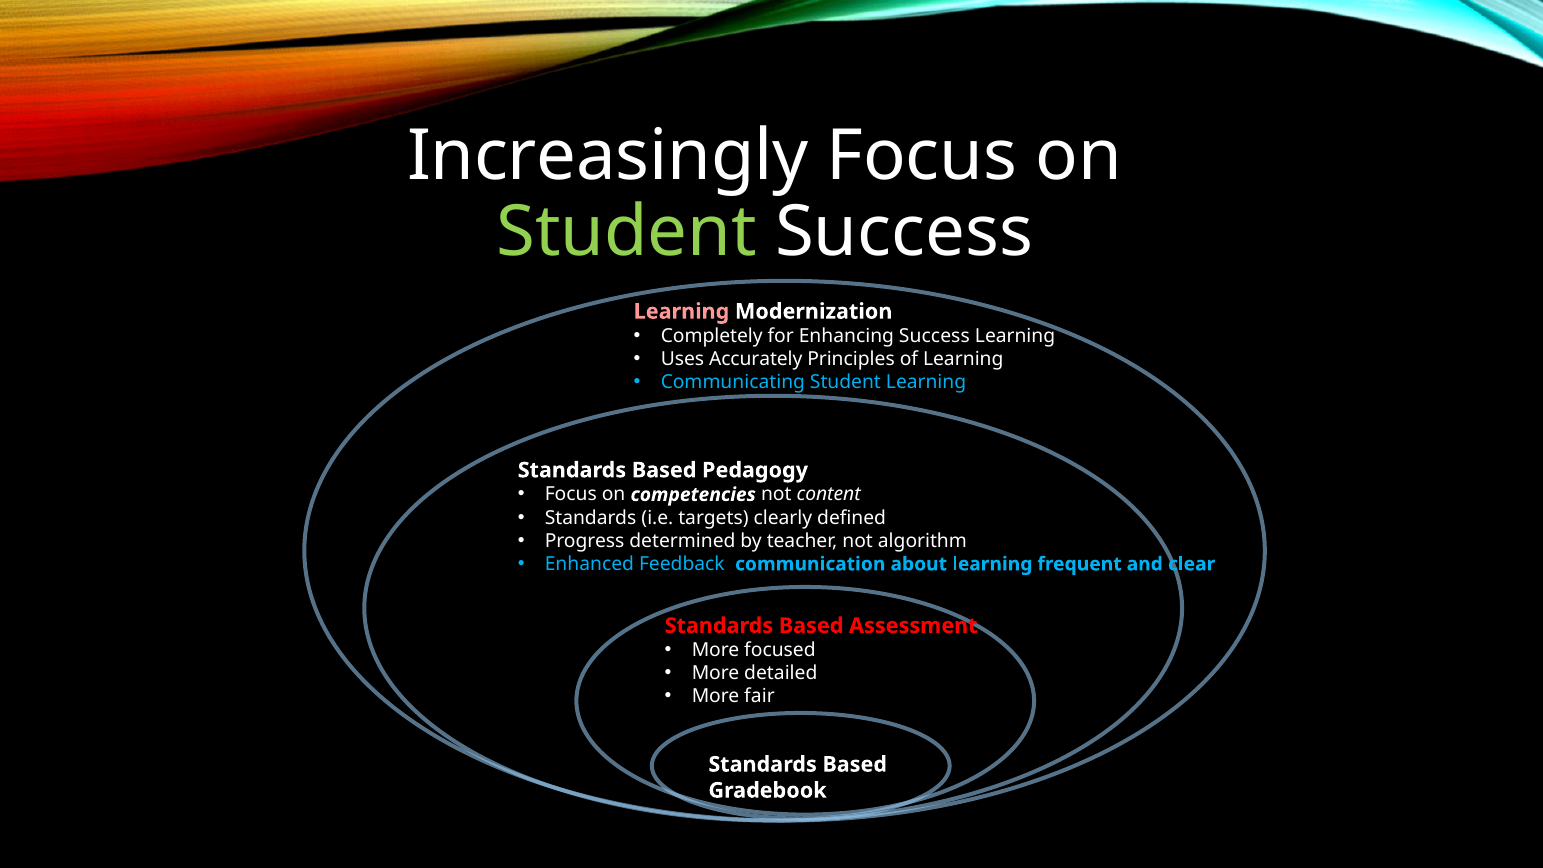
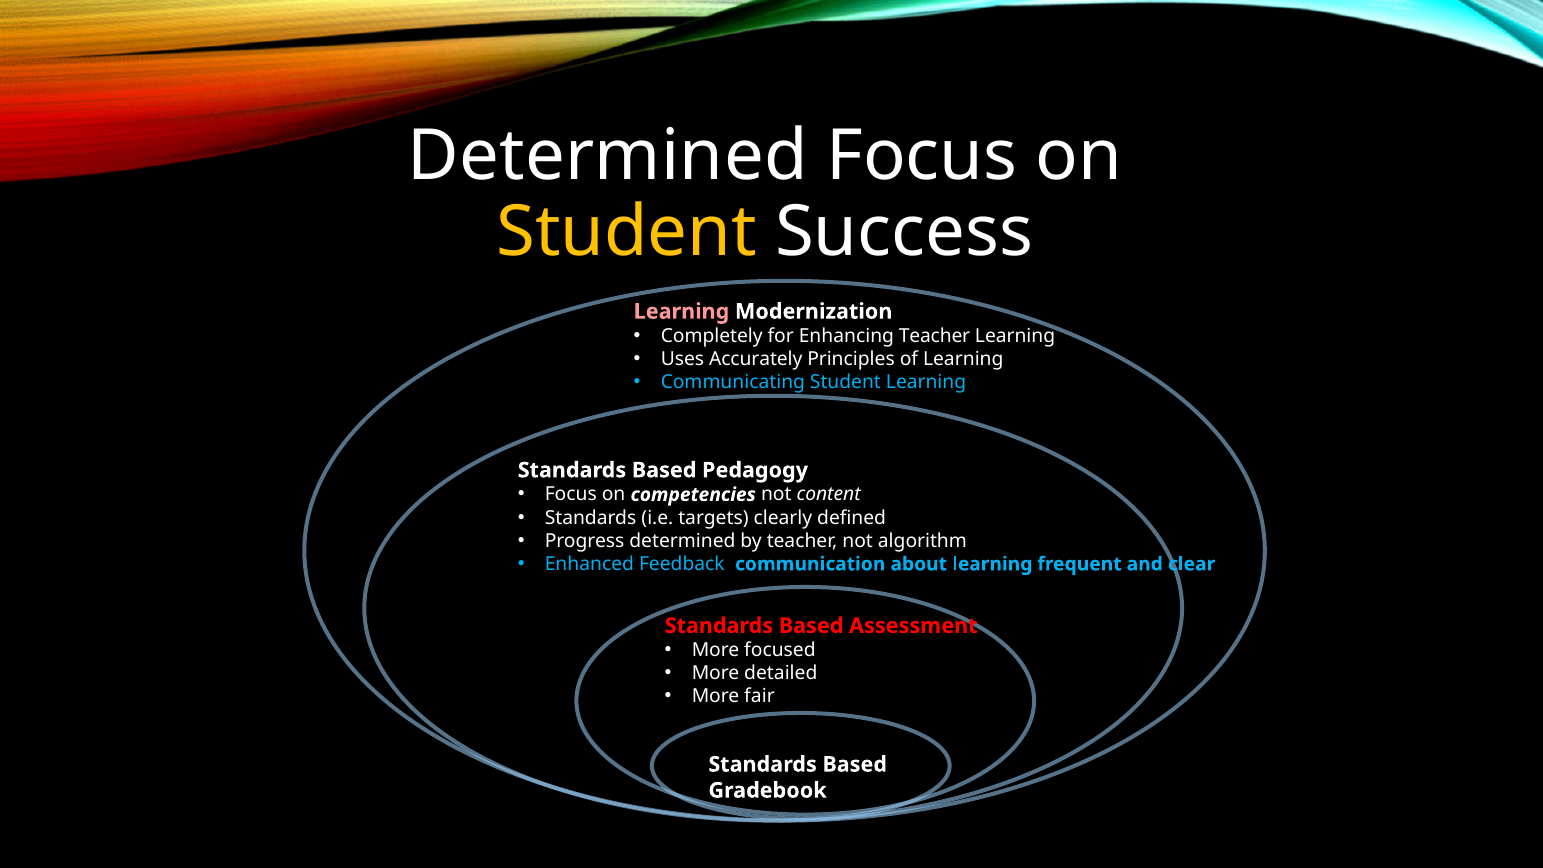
Increasingly at (608, 156): Increasingly -> Determined
Student at (627, 232) colour: light green -> yellow
Enhancing Success: Success -> Teacher
